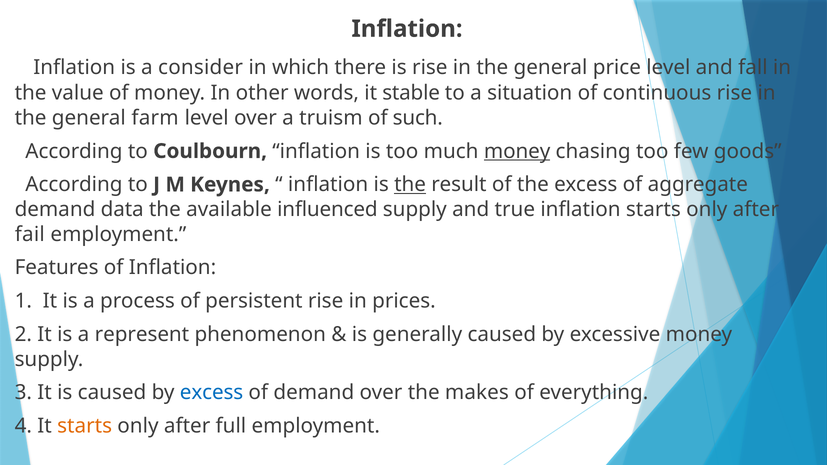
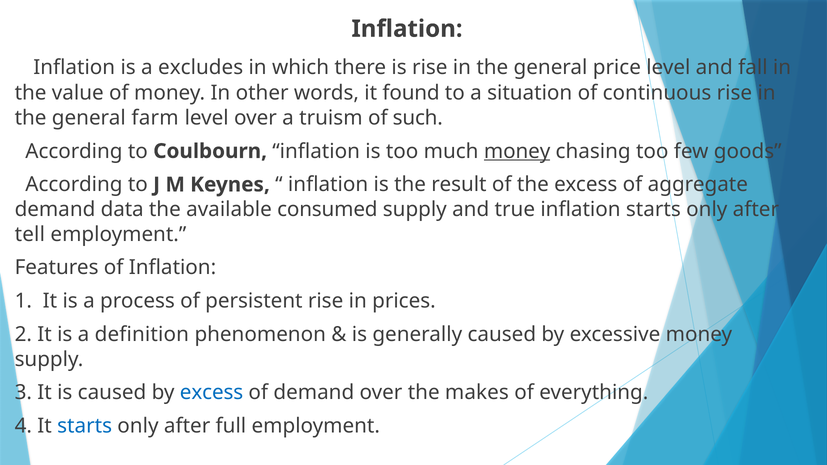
consider: consider -> excludes
stable: stable -> found
the at (410, 185) underline: present -> none
influenced: influenced -> consumed
fail: fail -> tell
represent: represent -> definition
starts at (85, 426) colour: orange -> blue
